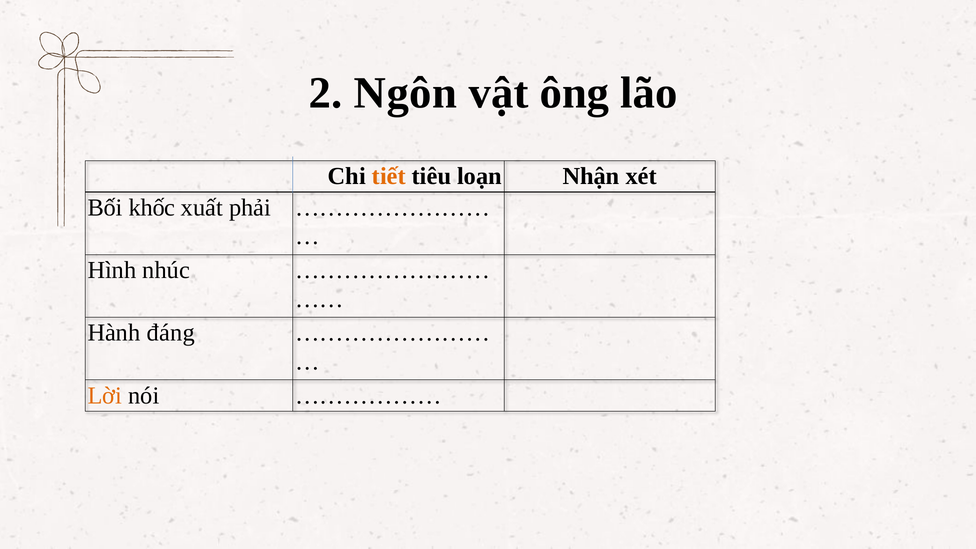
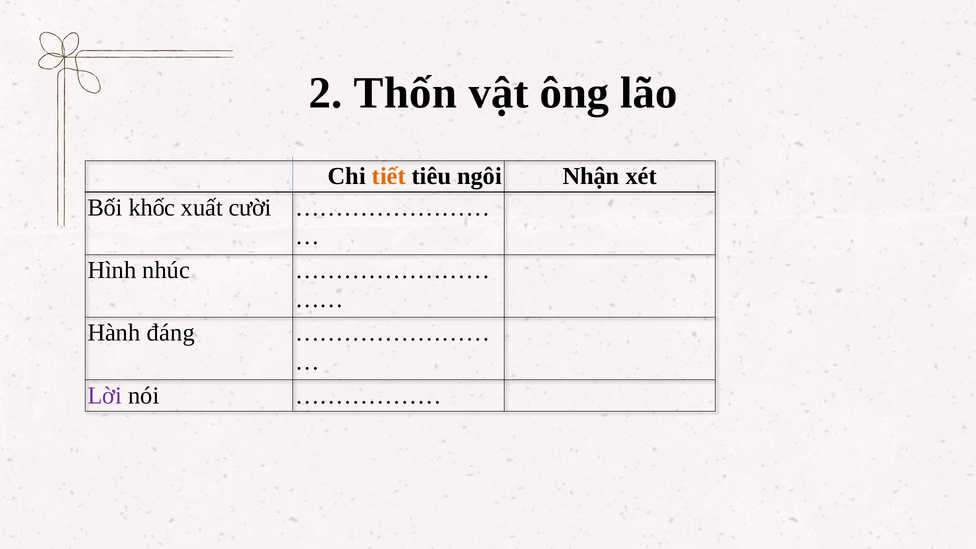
Ngôn: Ngôn -> Thốn
loạn: loạn -> ngôi
phải: phải -> cười
Lời colour: orange -> purple
